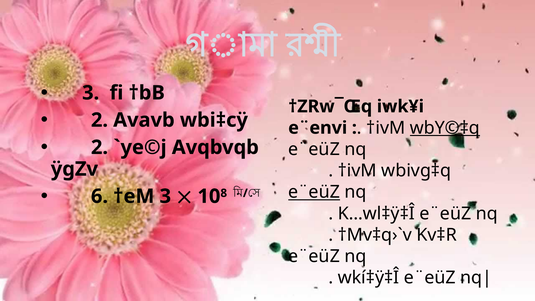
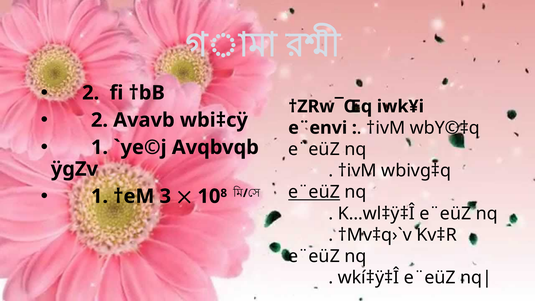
3 at (91, 93): 3 -> 2
wbY©‡q underline: present -> none
2 at (99, 147): 2 -> 1
6 at (99, 196): 6 -> 1
